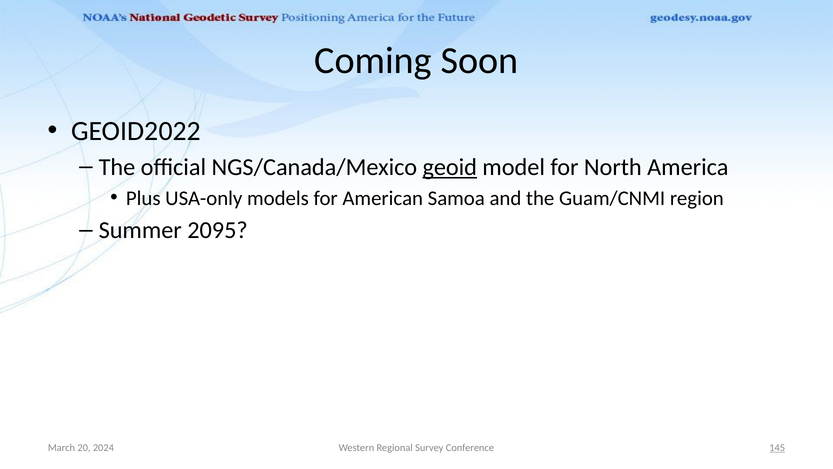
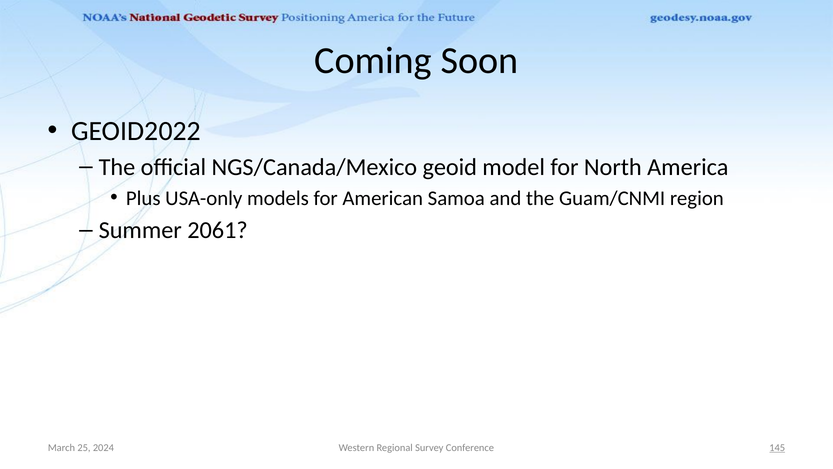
geoid underline: present -> none
2095: 2095 -> 2061
20: 20 -> 25
